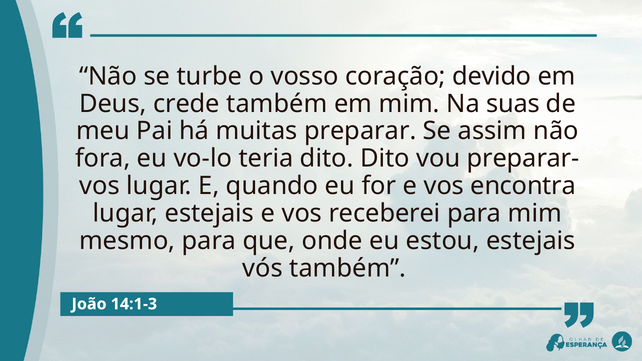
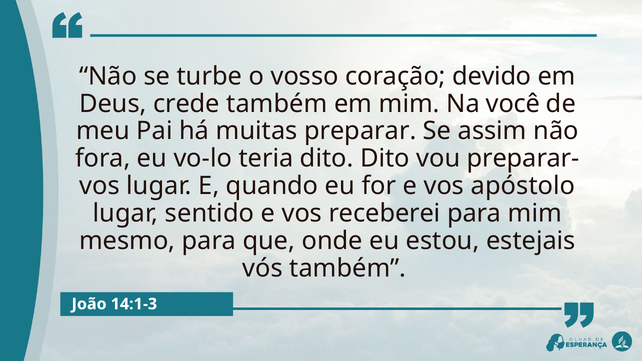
suas: suas -> você
encontra: encontra -> apóstolo
lugar estejais: estejais -> sentido
